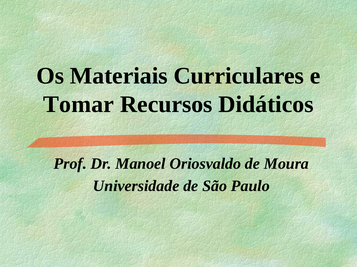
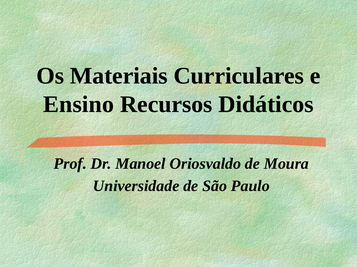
Tomar: Tomar -> Ensino
